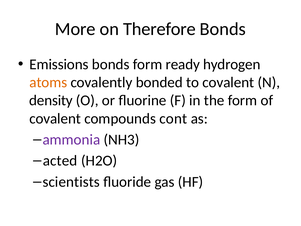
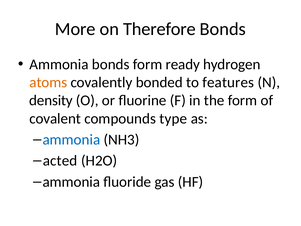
Emissions at (59, 64): Emissions -> Ammonia
to covalent: covalent -> features
cont: cont -> type
ammonia at (71, 140) colour: purple -> blue
scientists at (71, 182): scientists -> ammonia
